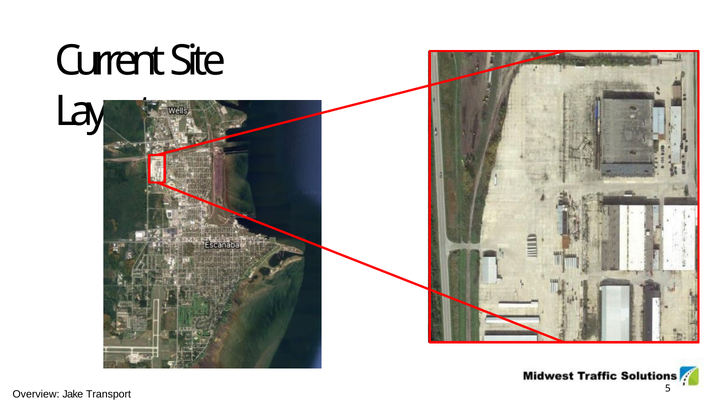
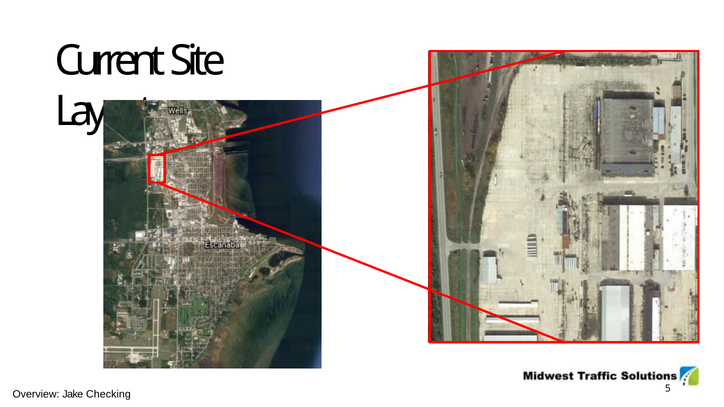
Transport: Transport -> Checking
